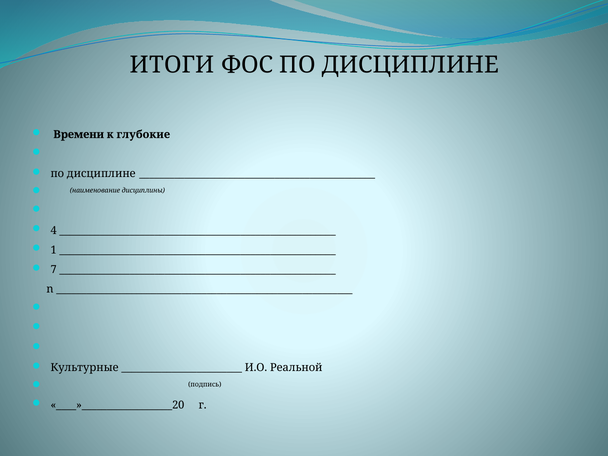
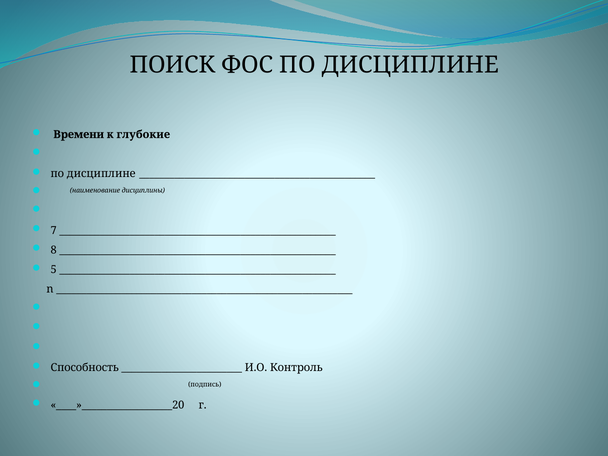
ИТОГИ: ИТОГИ -> ПОИСК
4: 4 -> 7
1: 1 -> 8
7: 7 -> 5
Культурные: Культурные -> Способность
Реальной: Реальной -> Контроль
